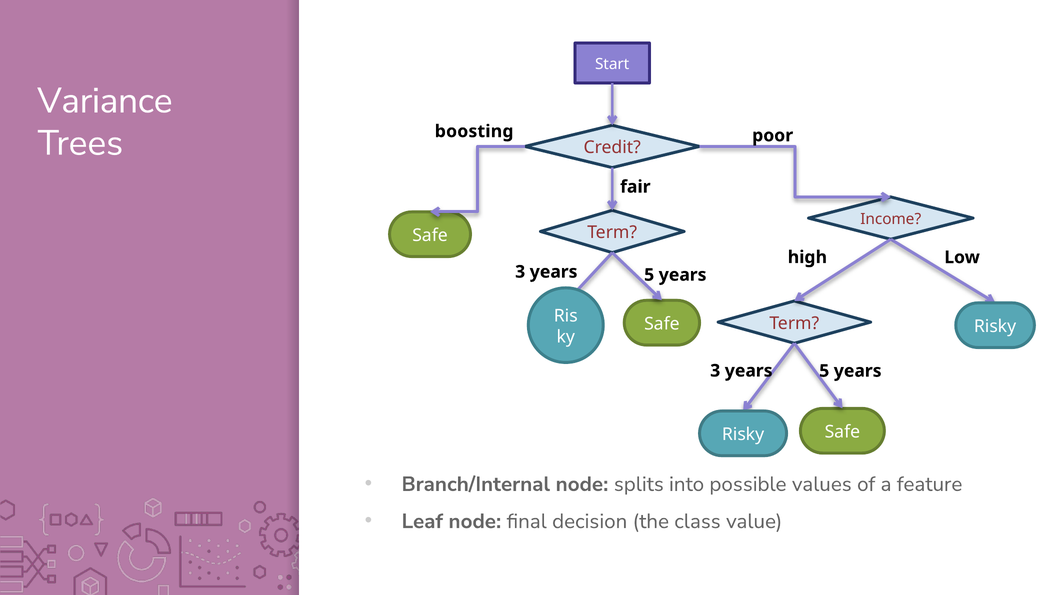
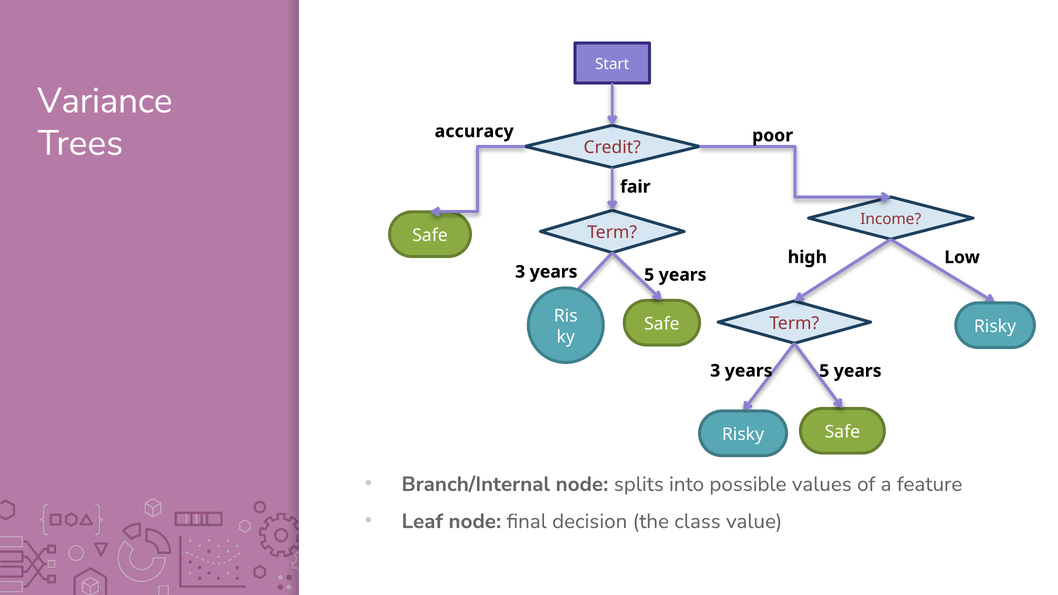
boosting: boosting -> accuracy
